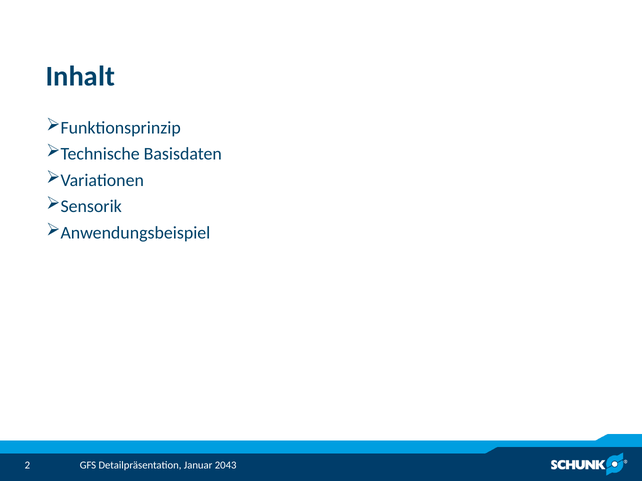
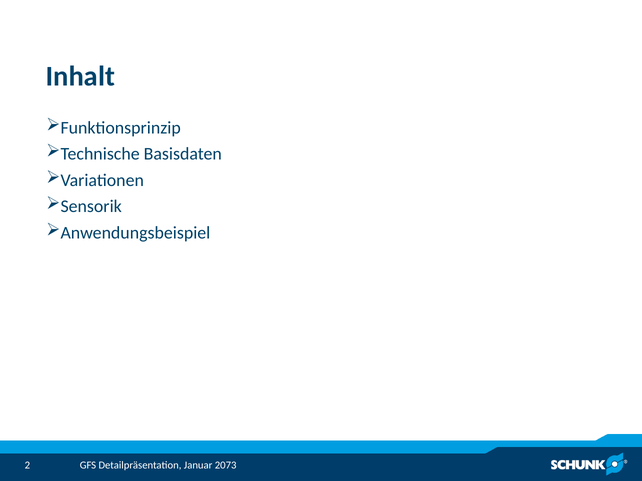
2043: 2043 -> 2073
